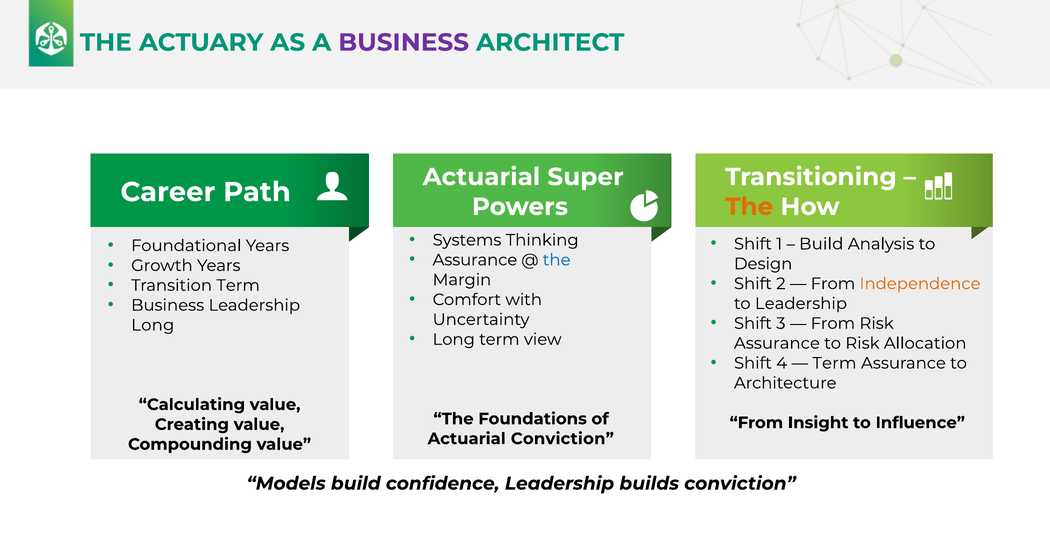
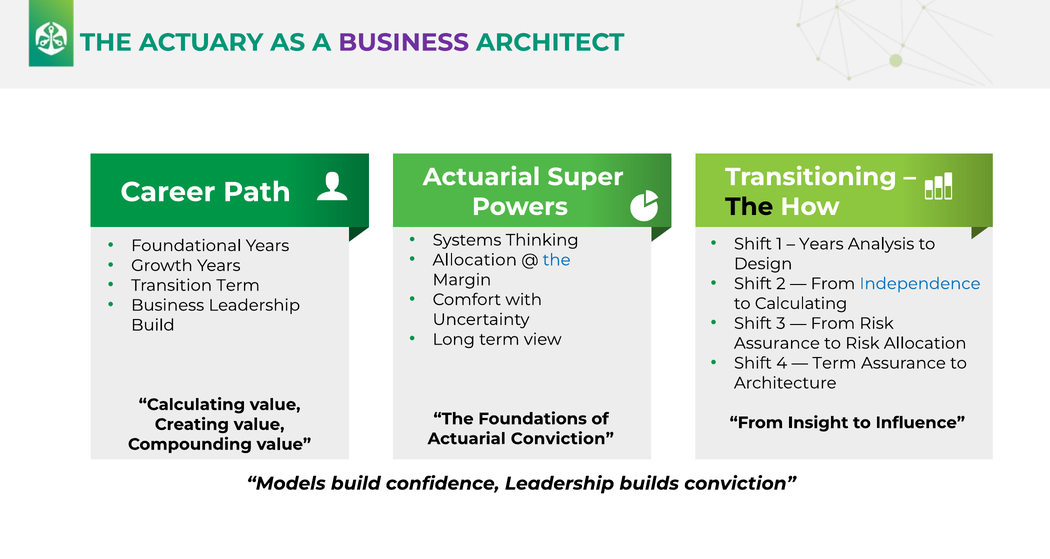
The at (749, 207) colour: orange -> black
Build at (821, 244): Build -> Years
Assurance at (475, 260): Assurance -> Allocation
Independence colour: orange -> blue
to Leadership: Leadership -> Calculating
Long at (153, 325): Long -> Build
